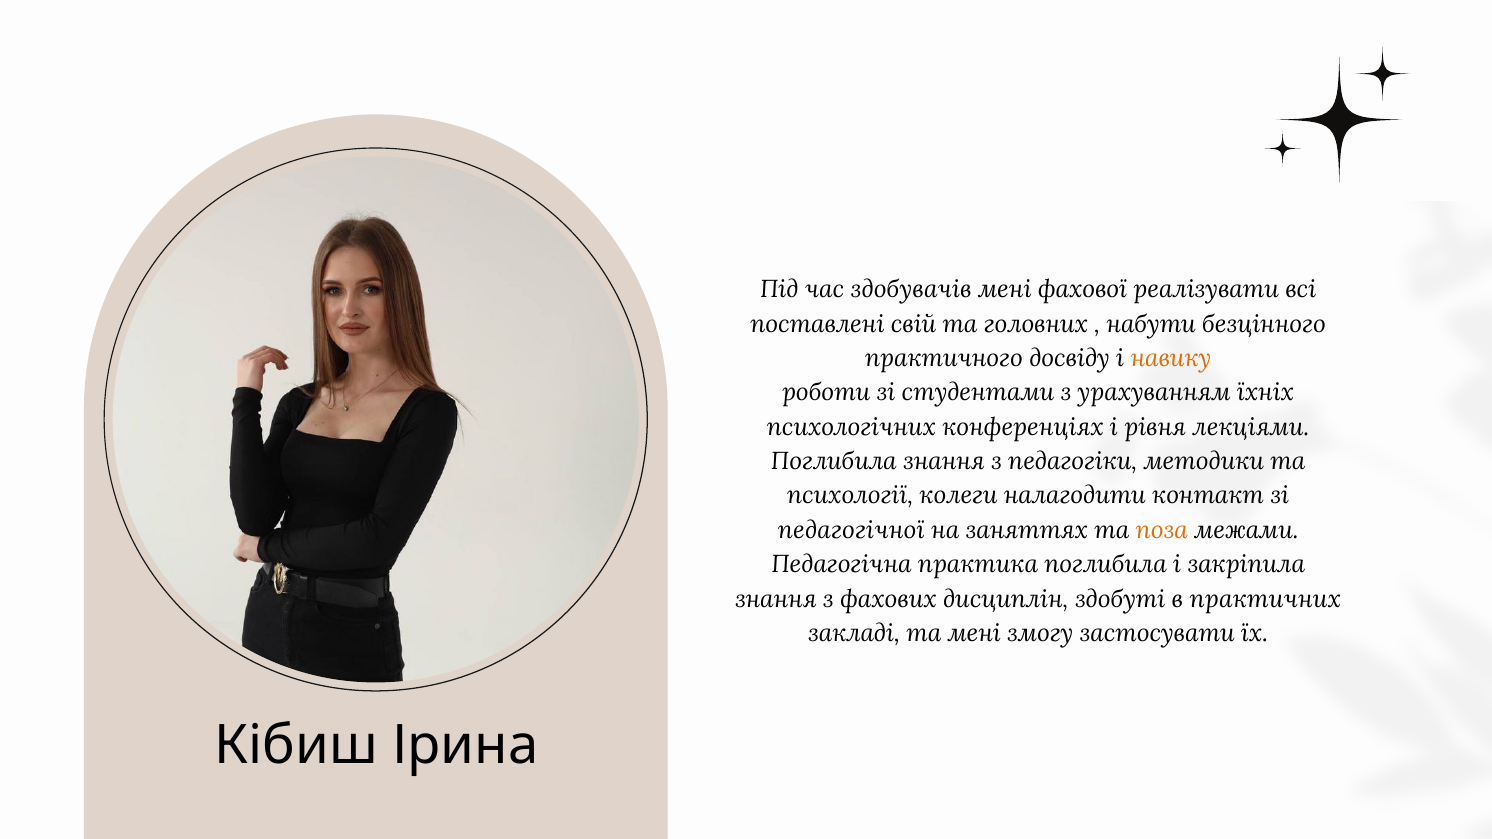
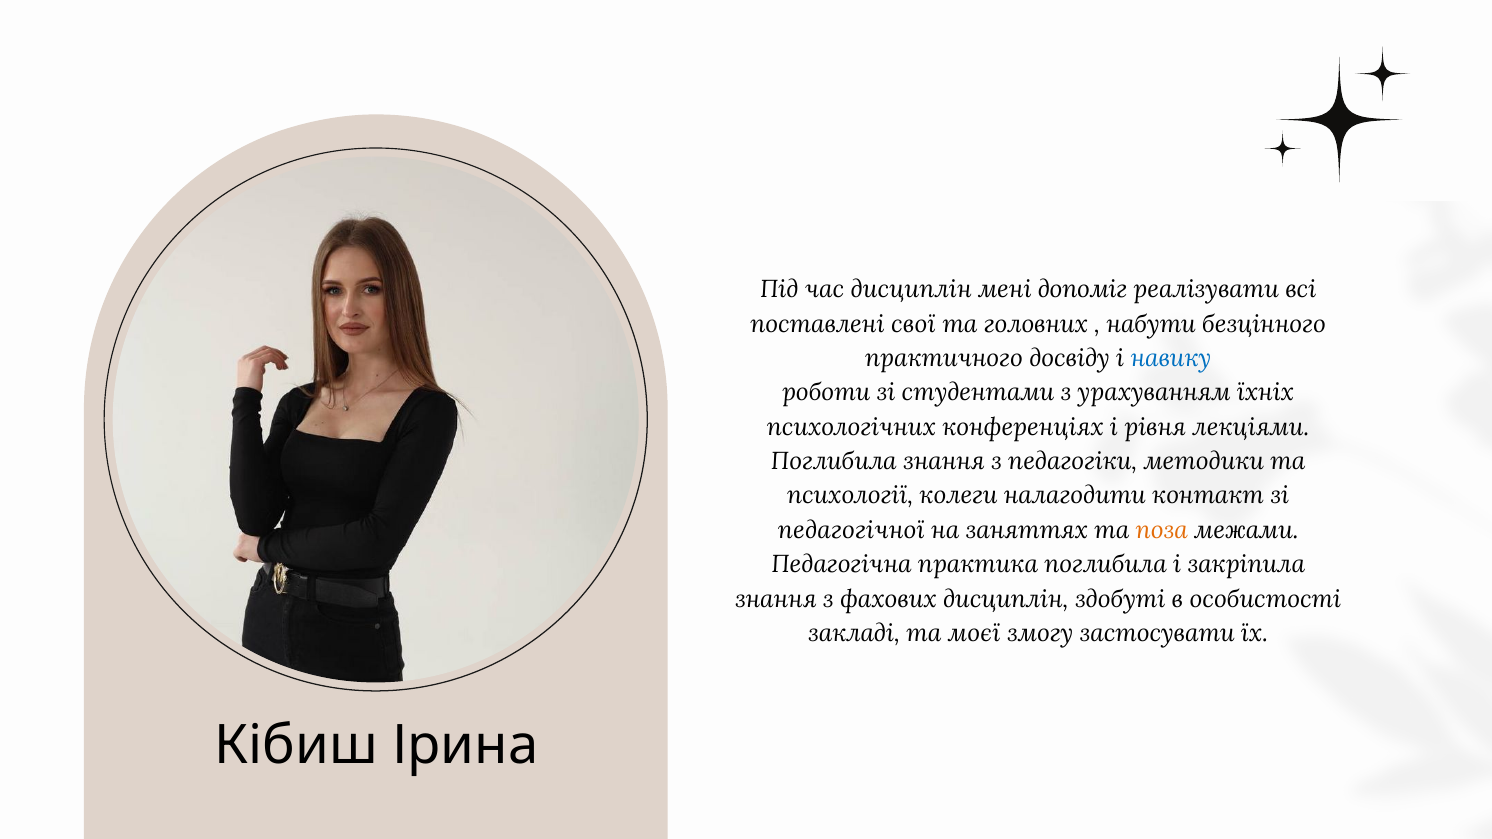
час здобувачів: здобувачів -> дисциплін
фахової: фахової -> допоміг
свій: свій -> свої
навику colour: orange -> blue
практичних: практичних -> особистості
та мені: мені -> моєї
